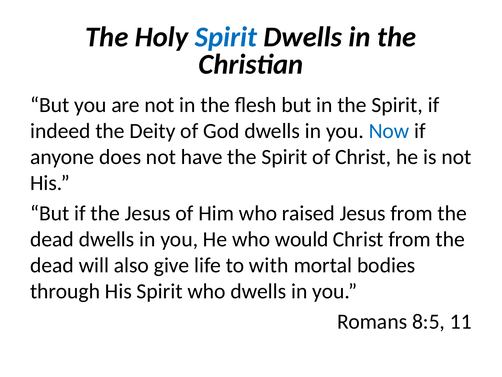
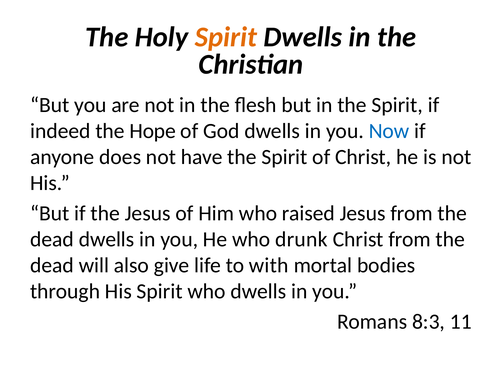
Spirit at (226, 37) colour: blue -> orange
Deity: Deity -> Hope
would: would -> drunk
8:5: 8:5 -> 8:3
